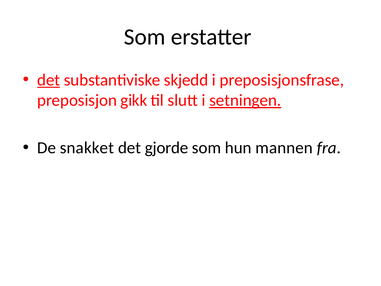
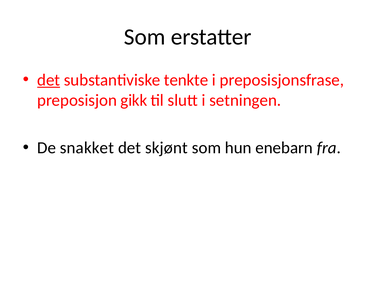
skjedd: skjedd -> tenkte
setningen underline: present -> none
gjorde: gjorde -> skjønt
mannen: mannen -> enebarn
